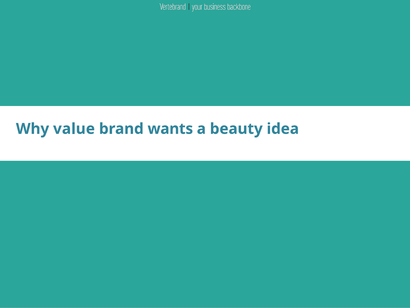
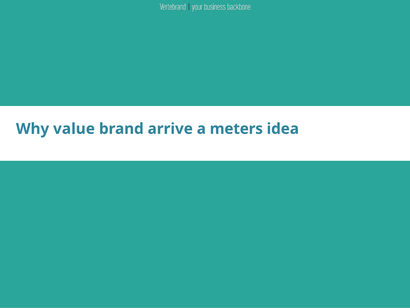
wants: wants -> arrive
beauty: beauty -> meters
